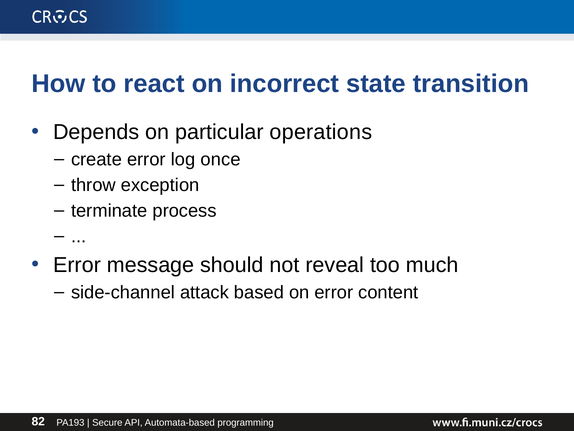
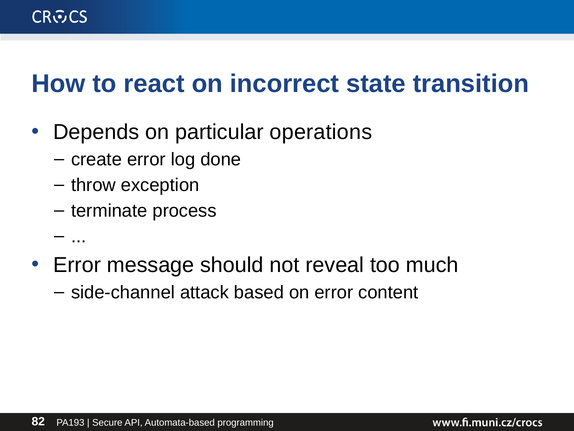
once: once -> done
